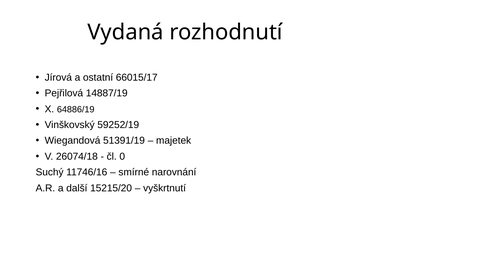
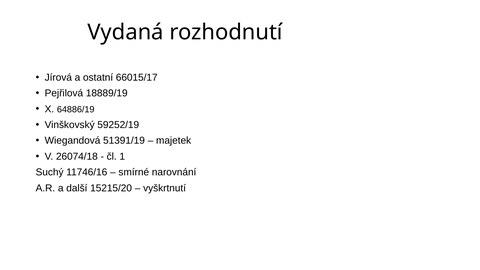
14887/19: 14887/19 -> 18889/19
0: 0 -> 1
